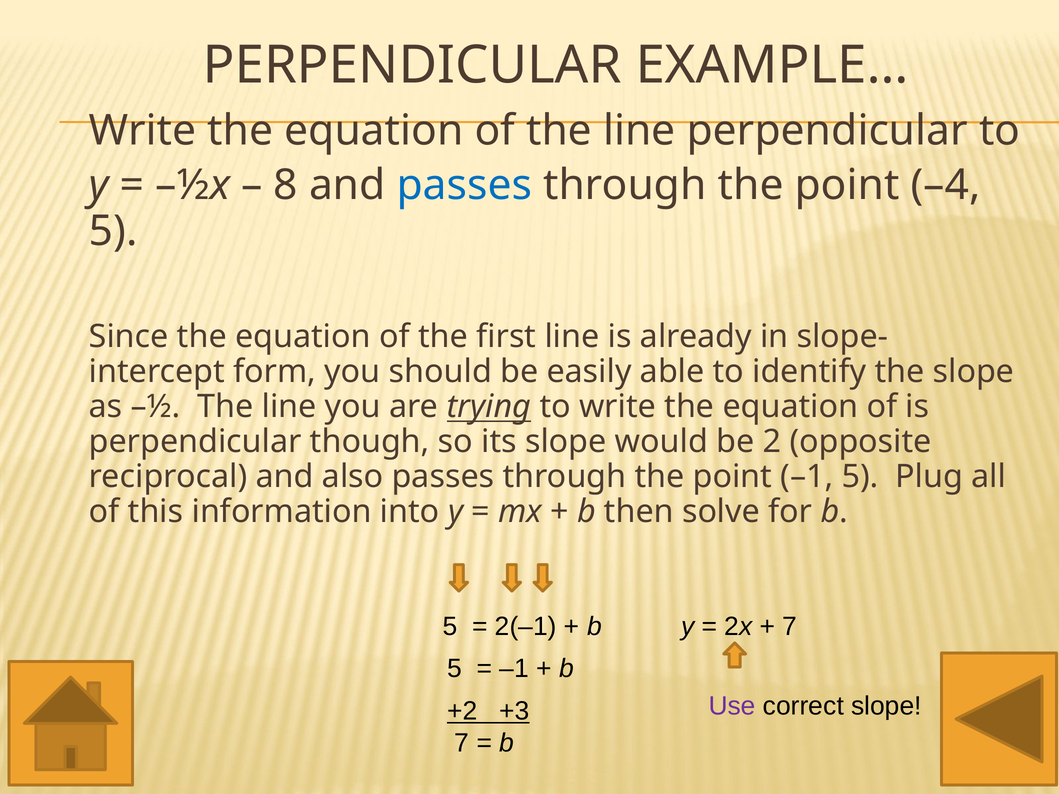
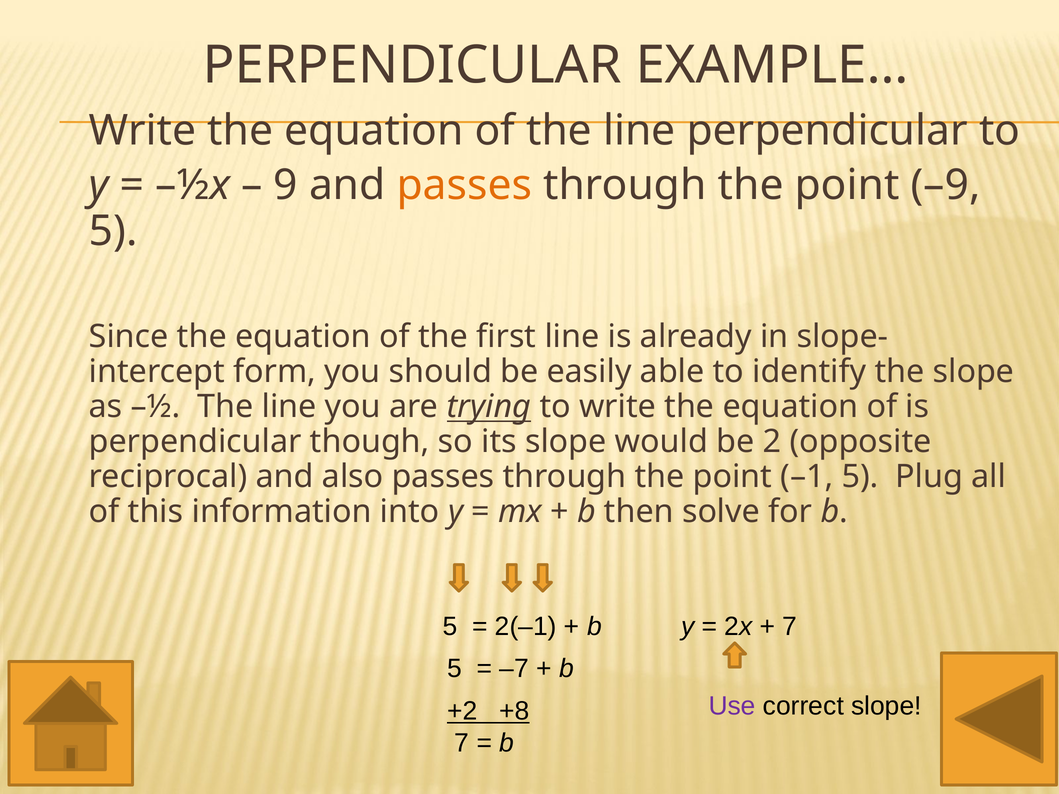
8: 8 -> 9
passes at (464, 185) colour: blue -> orange
–4: –4 -> –9
–1 at (514, 669): –1 -> –7
+3: +3 -> +8
